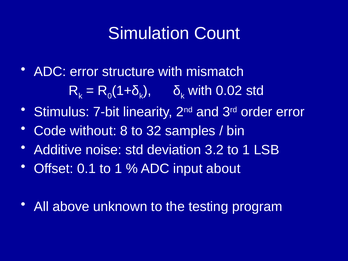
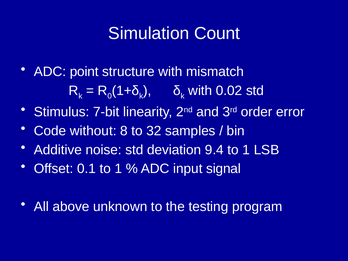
ADC error: error -> point
3.2: 3.2 -> 9.4
about: about -> signal
